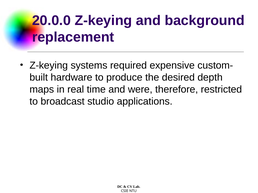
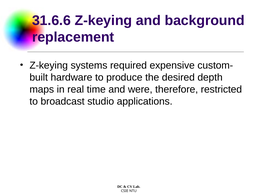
20.0.0: 20.0.0 -> 31.6.6
